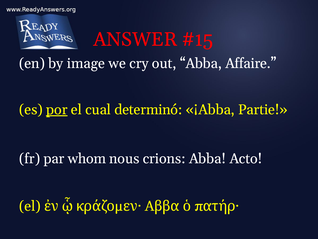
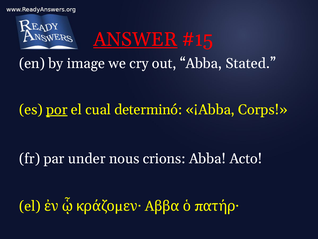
ANSWER underline: none -> present
Affaire: Affaire -> Stated
Partie: Partie -> Corps
whom: whom -> under
